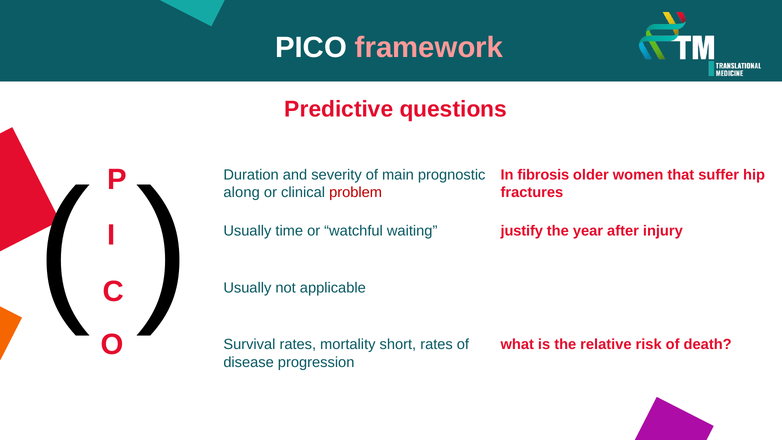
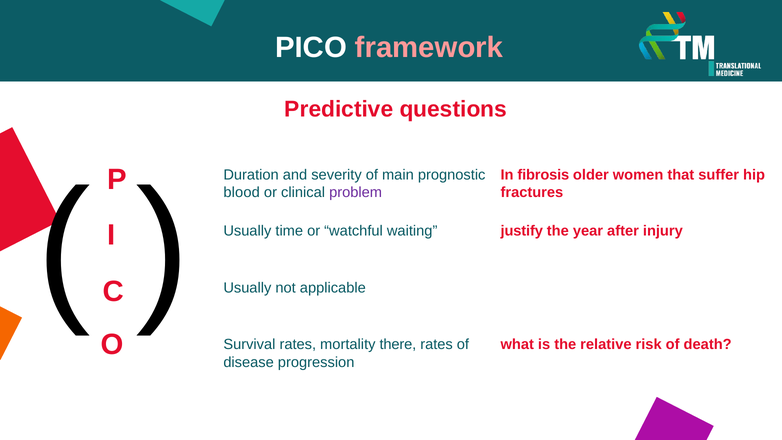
along: along -> blood
problem colour: red -> purple
short: short -> there
